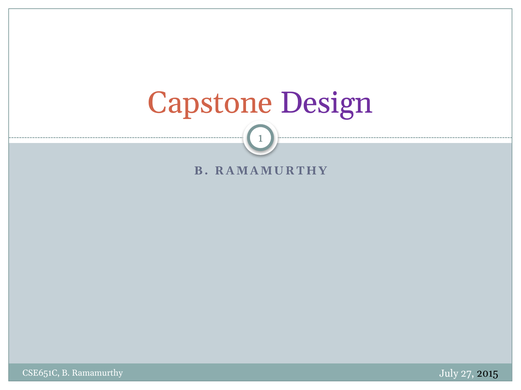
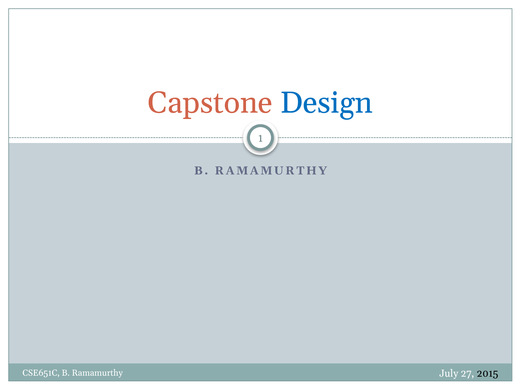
Design colour: purple -> blue
